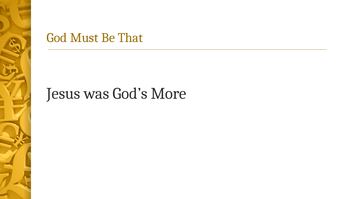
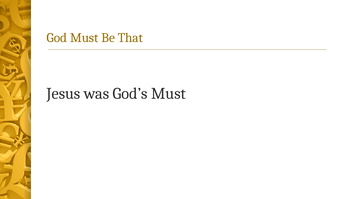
God’s More: More -> Must
